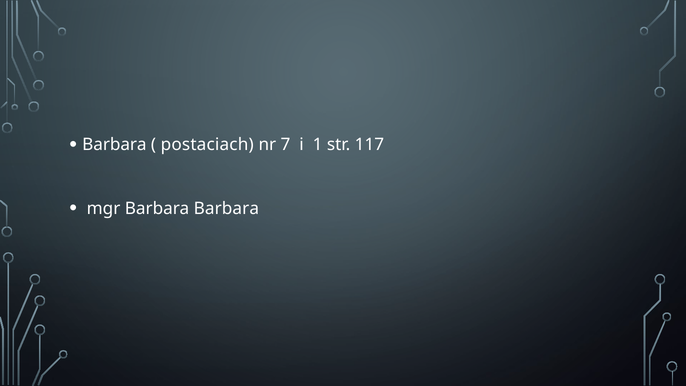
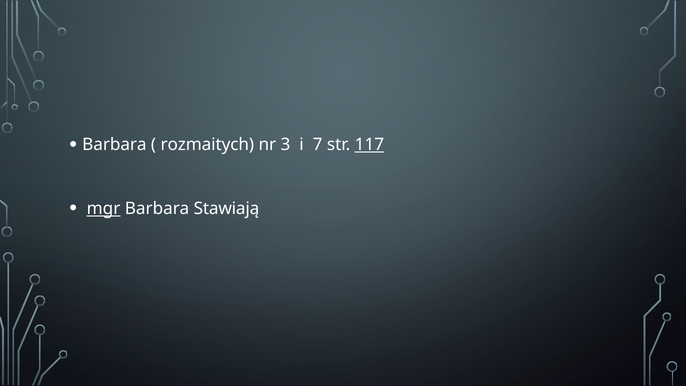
postaciach: postaciach -> rozmaitych
7: 7 -> 3
1: 1 -> 7
117 underline: none -> present
mgr underline: none -> present
Barbara Barbara: Barbara -> Stawiają
